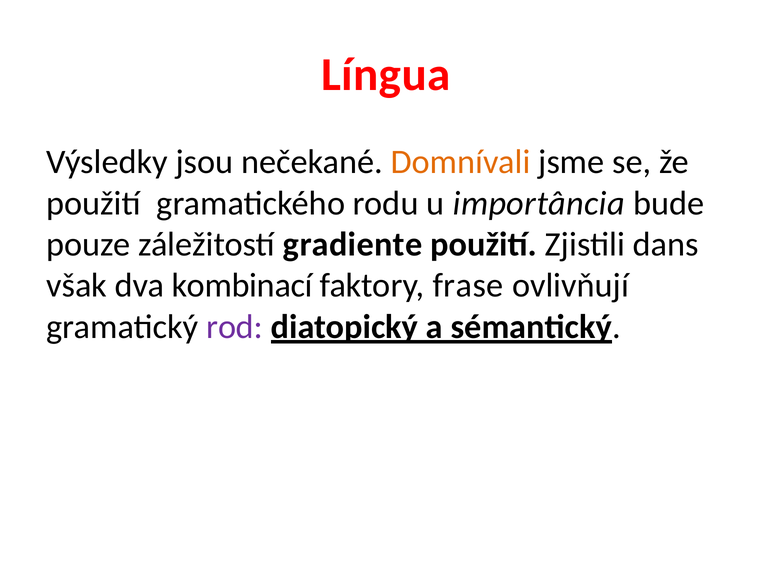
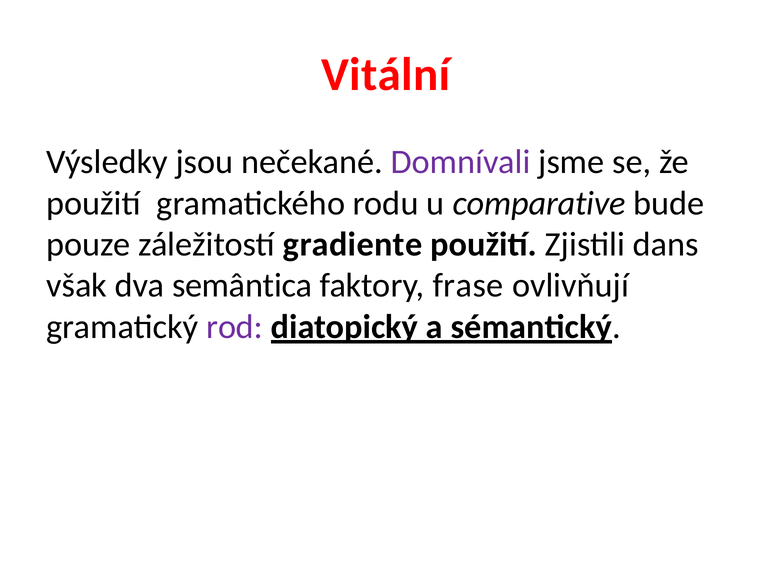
Língua: Língua -> Vitální
Domnívali colour: orange -> purple
importância: importância -> comparative
kombinací: kombinací -> semântica
